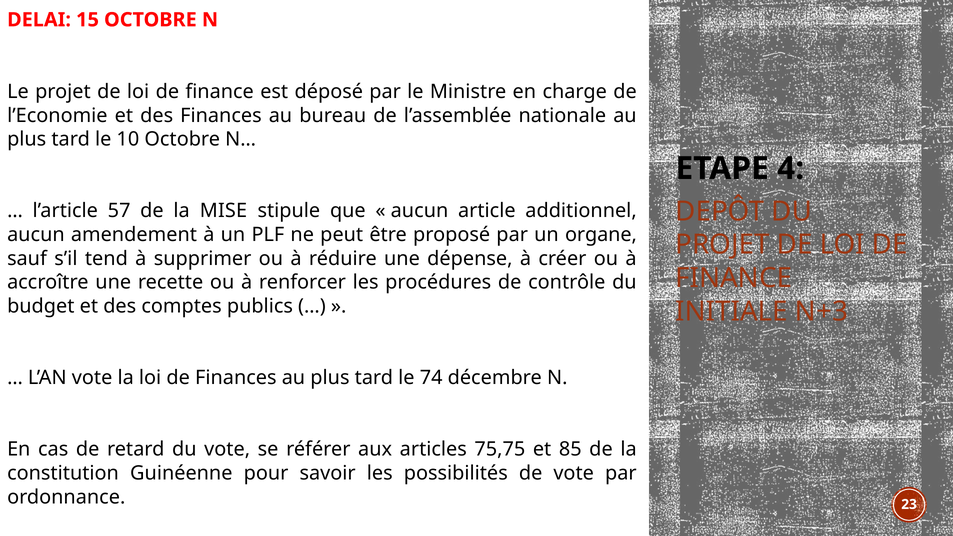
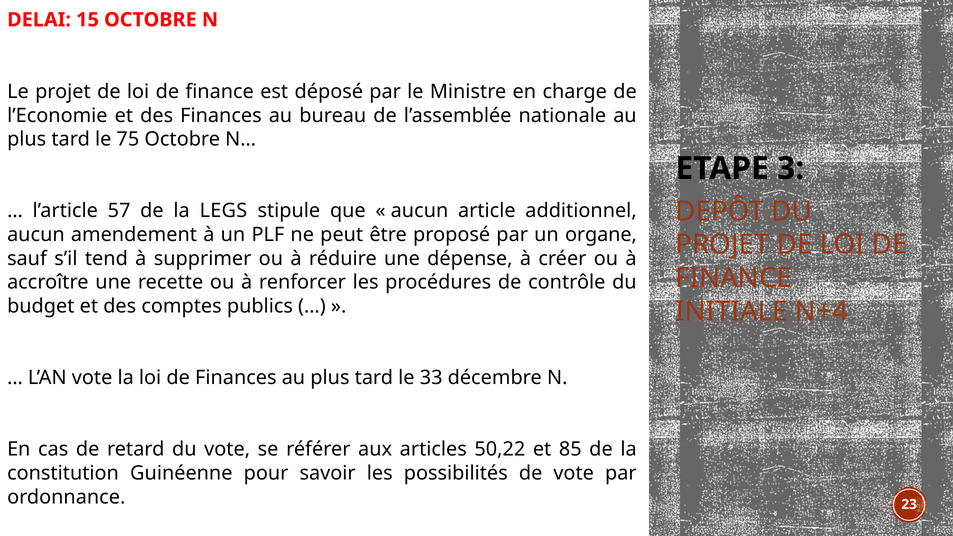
10: 10 -> 75
4: 4 -> 3
MISE: MISE -> LEGS
N+3: N+3 -> N+4
74: 74 -> 33
75,75: 75,75 -> 50,22
